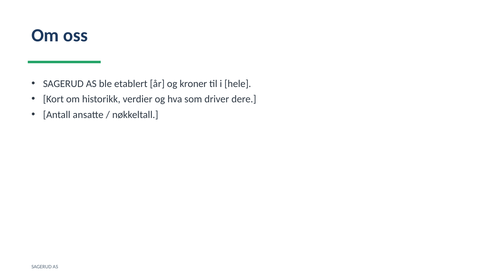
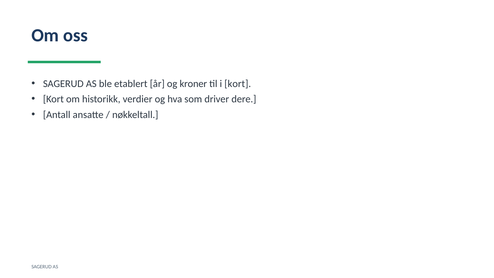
i hele: hele -> kort
